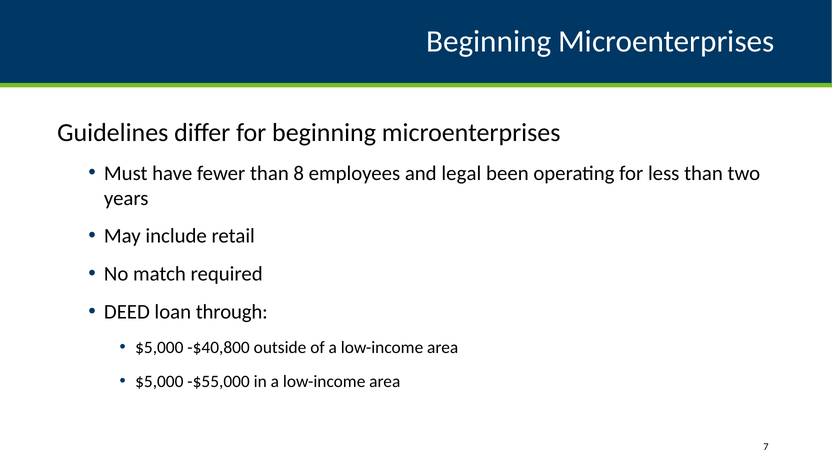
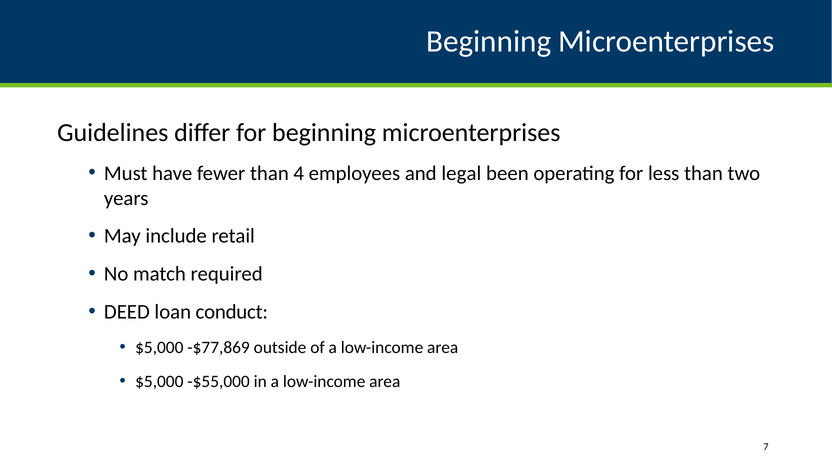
8: 8 -> 4
through: through -> conduct
-$40,800: -$40,800 -> -$77,869
